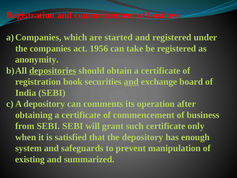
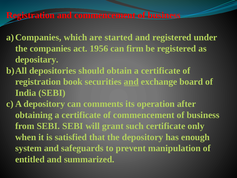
take: take -> firm
anonymity: anonymity -> depositary
depositories underline: present -> none
existing: existing -> entitled
